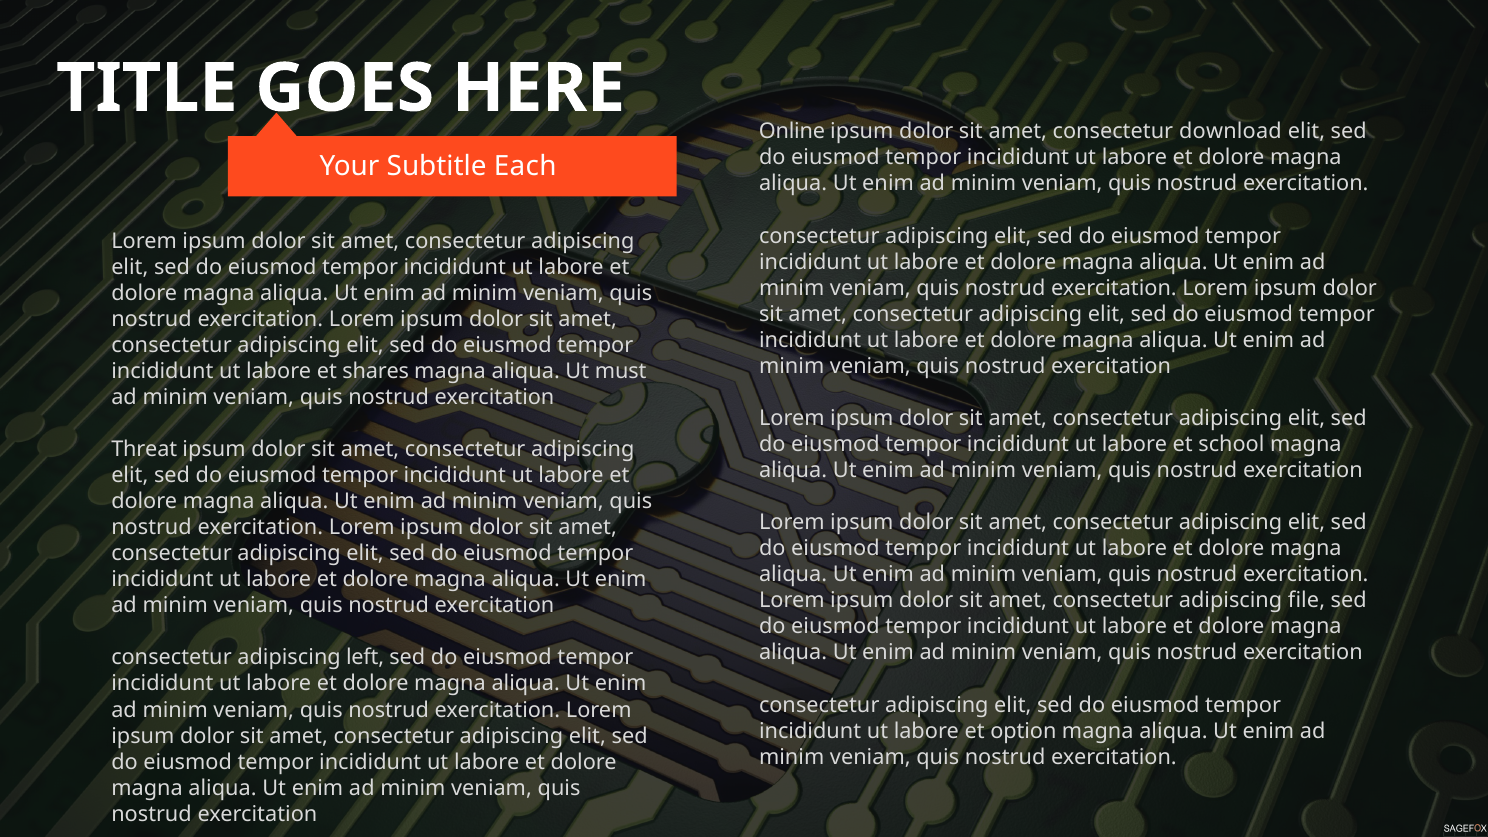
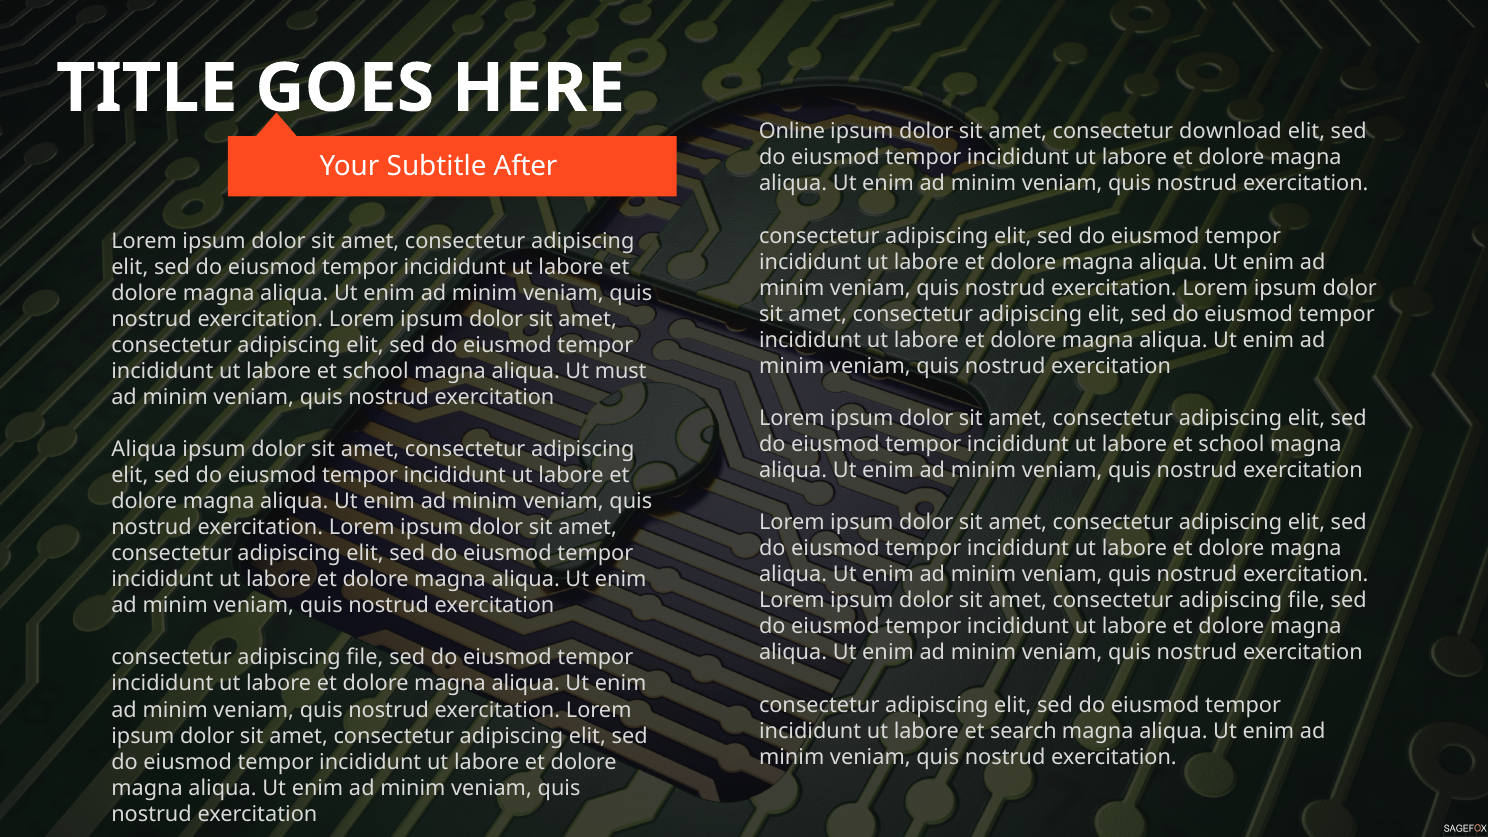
Each: Each -> After
shares at (376, 371): shares -> school
Threat at (144, 449): Threat -> Aliqua
left at (365, 658): left -> file
option: option -> search
